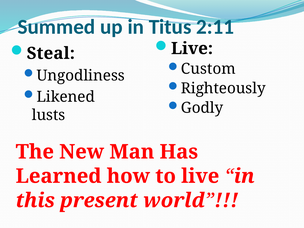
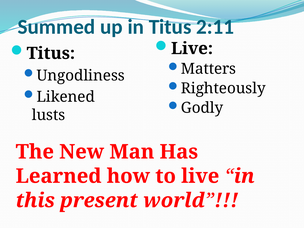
Steal at (51, 53): Steal -> Titus
Custom: Custom -> Matters
